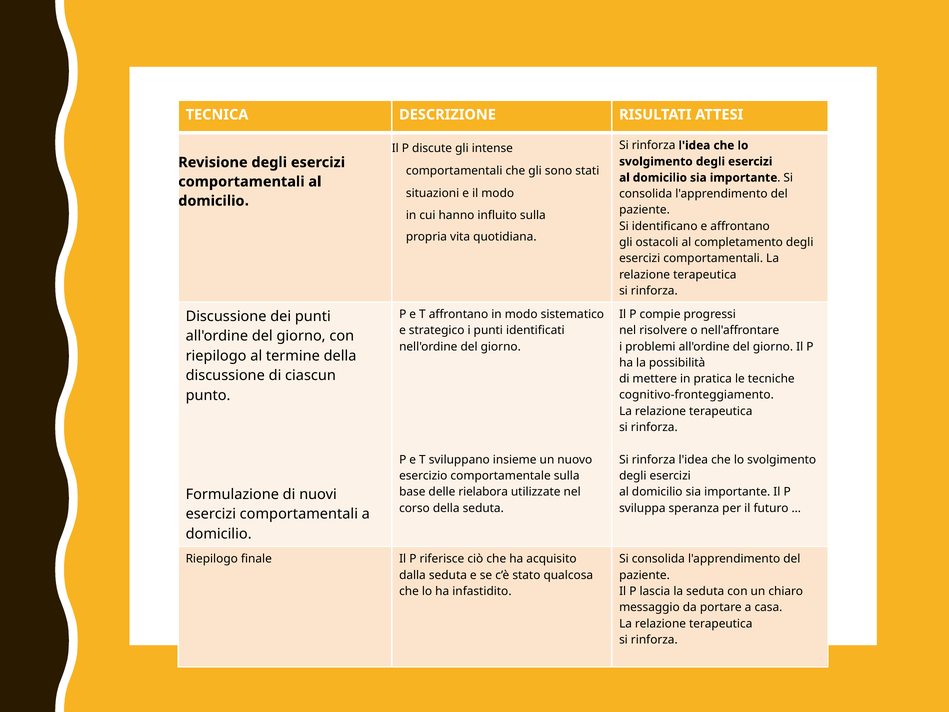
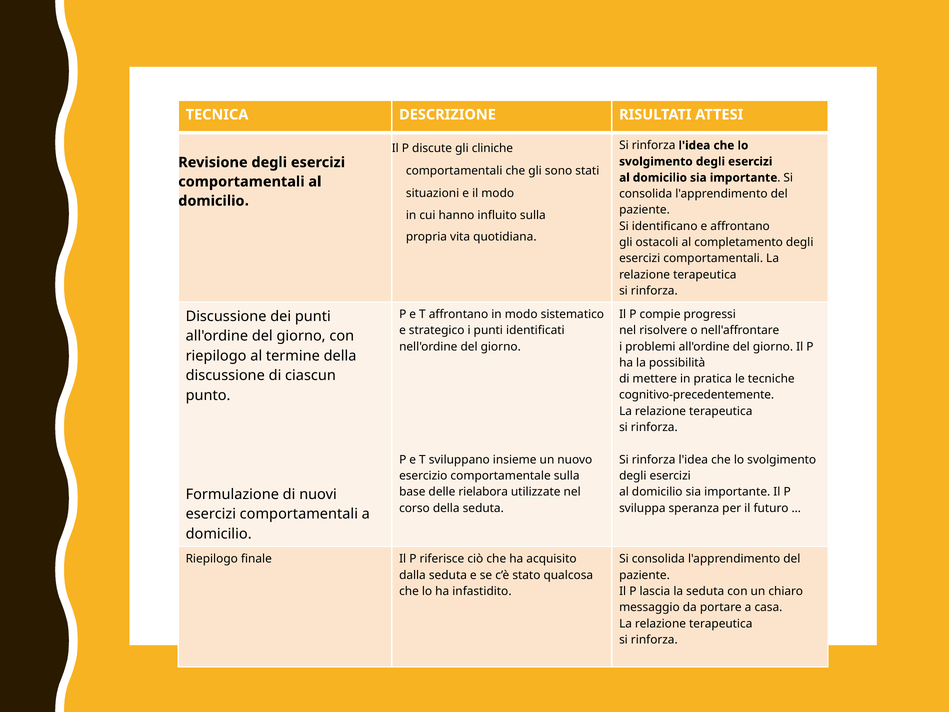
intense: intense -> cliniche
cognitivo-fronteggiamento: cognitivo-fronteggiamento -> cognitivo-precedentemente
